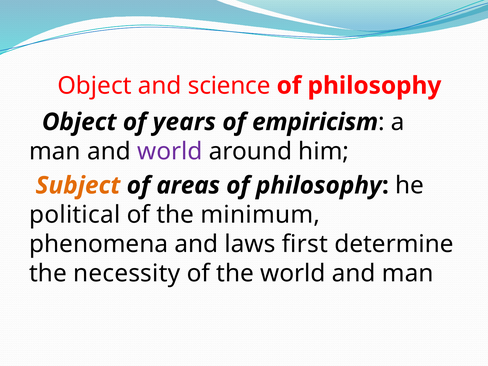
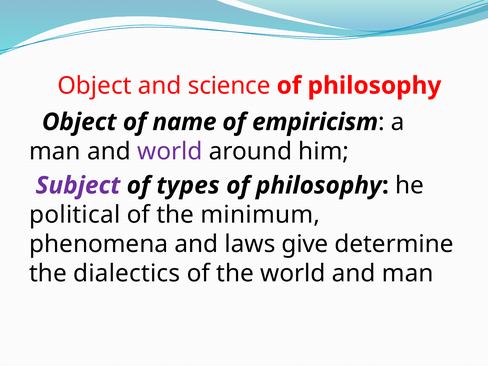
years: years -> name
Subject colour: orange -> purple
areas: areas -> types
first: first -> give
necessity: necessity -> dialectics
